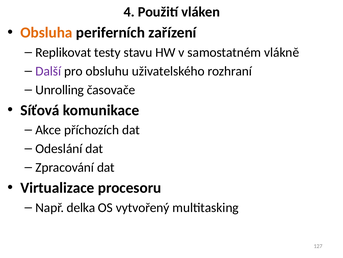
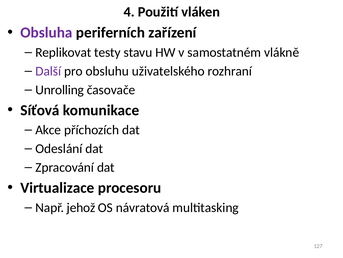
Obsluha colour: orange -> purple
delka: delka -> jehož
vytvořený: vytvořený -> návratová
